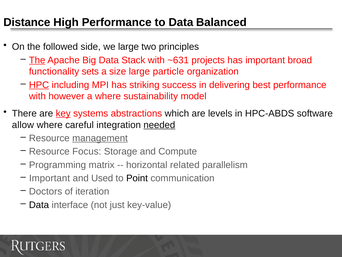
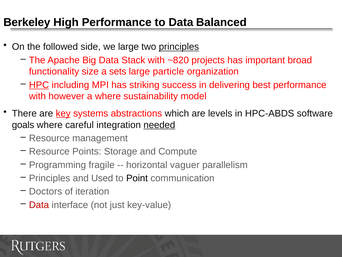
Distance: Distance -> Berkeley
principles at (179, 47) underline: none -> present
The at (37, 60) underline: present -> none
~631: ~631 -> ~820
sets: sets -> size
size: size -> sets
allow: allow -> goals
management underline: present -> none
Focus: Focus -> Points
matrix: matrix -> fragile
related: related -> vaguer
Important at (50, 178): Important -> Principles
Data at (39, 204) colour: black -> red
